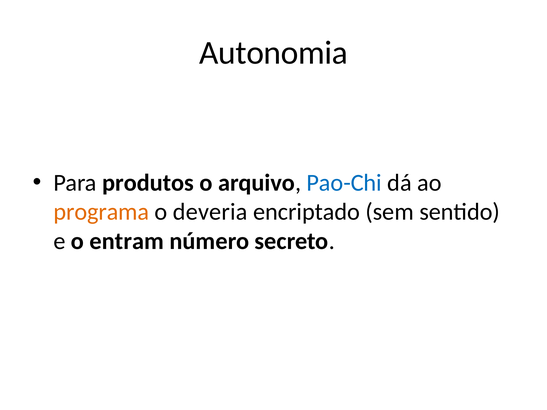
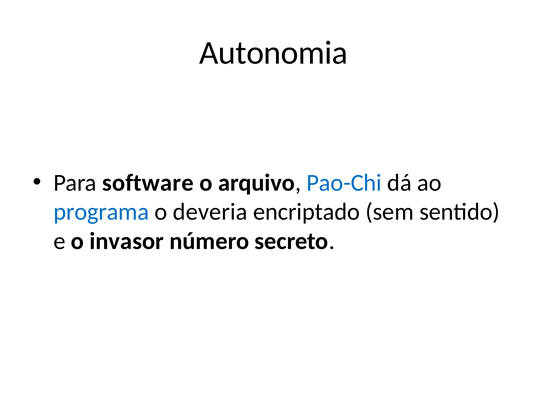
produtos: produtos -> software
programa colour: orange -> blue
entram: entram -> invasor
